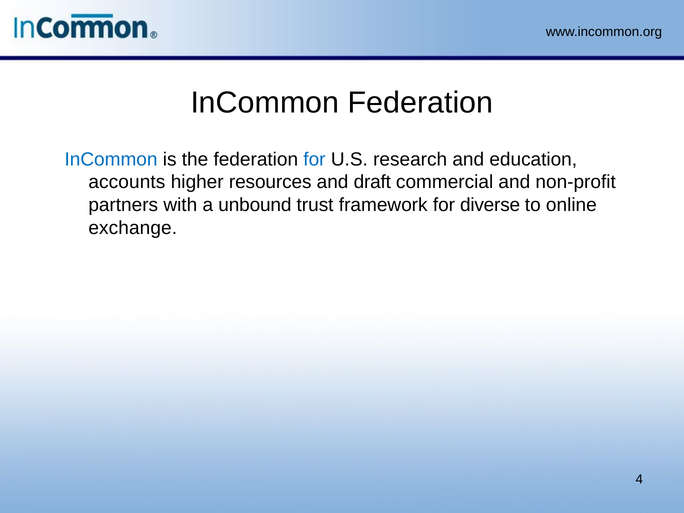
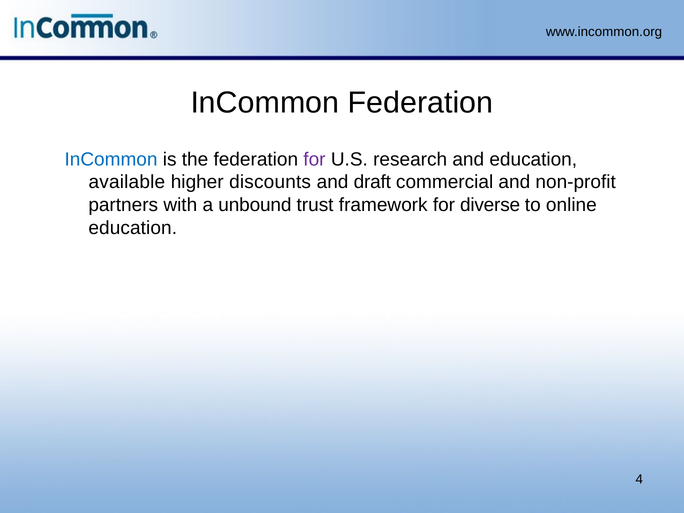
for at (314, 159) colour: blue -> purple
accounts: accounts -> available
resources: resources -> discounts
exchange at (133, 228): exchange -> education
